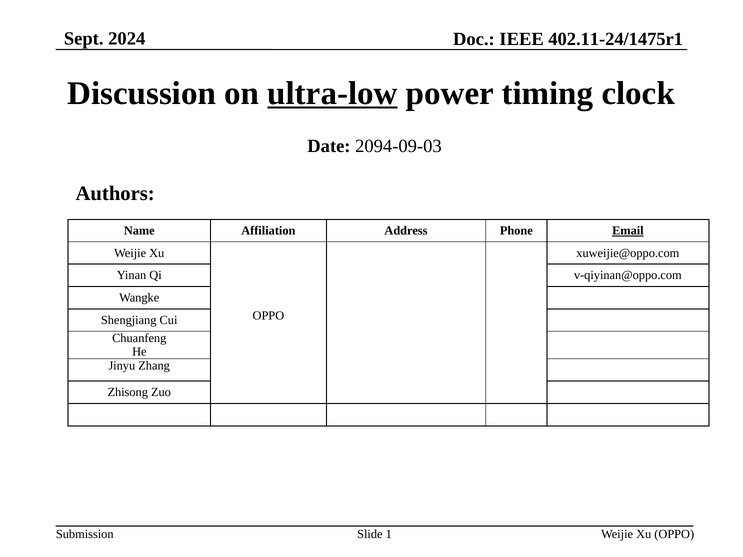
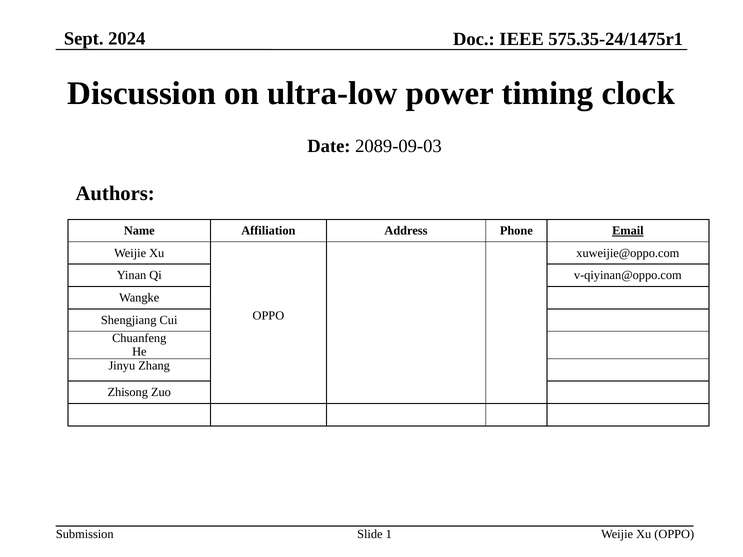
402.11-24/1475r1: 402.11-24/1475r1 -> 575.35-24/1475r1
ultra-low underline: present -> none
2094-09-03: 2094-09-03 -> 2089-09-03
